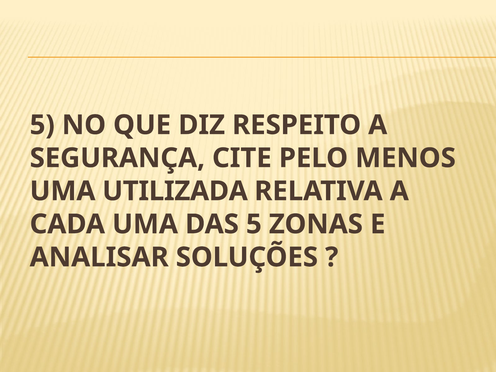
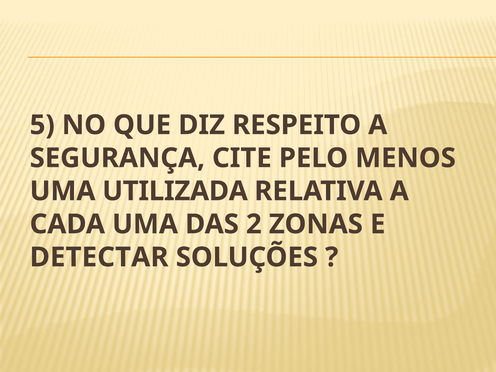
DAS 5: 5 -> 2
ANALISAR: ANALISAR -> DETECTAR
